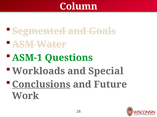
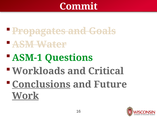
Column: Column -> Commit
Segmented: Segmented -> Propagates
Special: Special -> Critical
Work underline: none -> present
